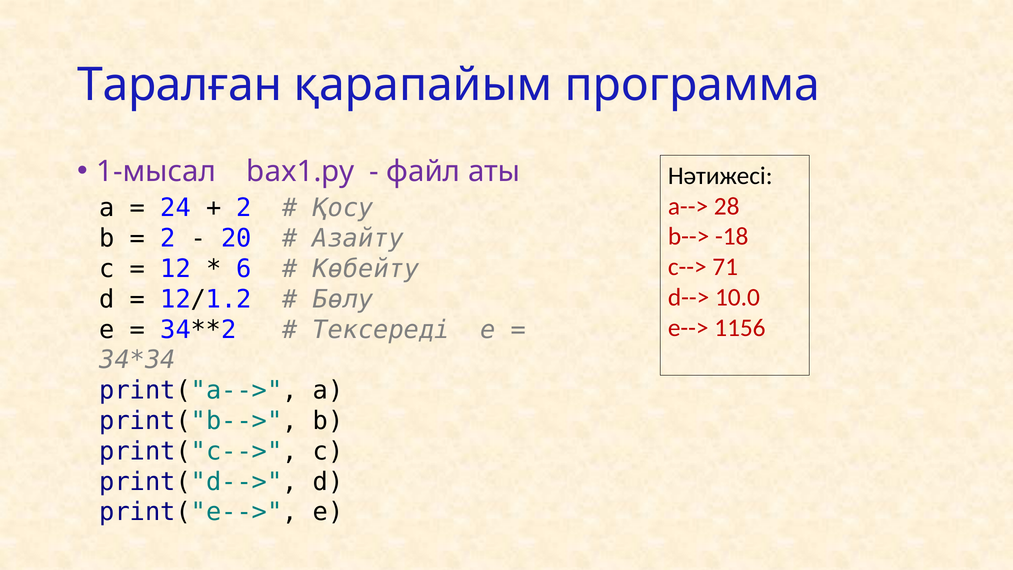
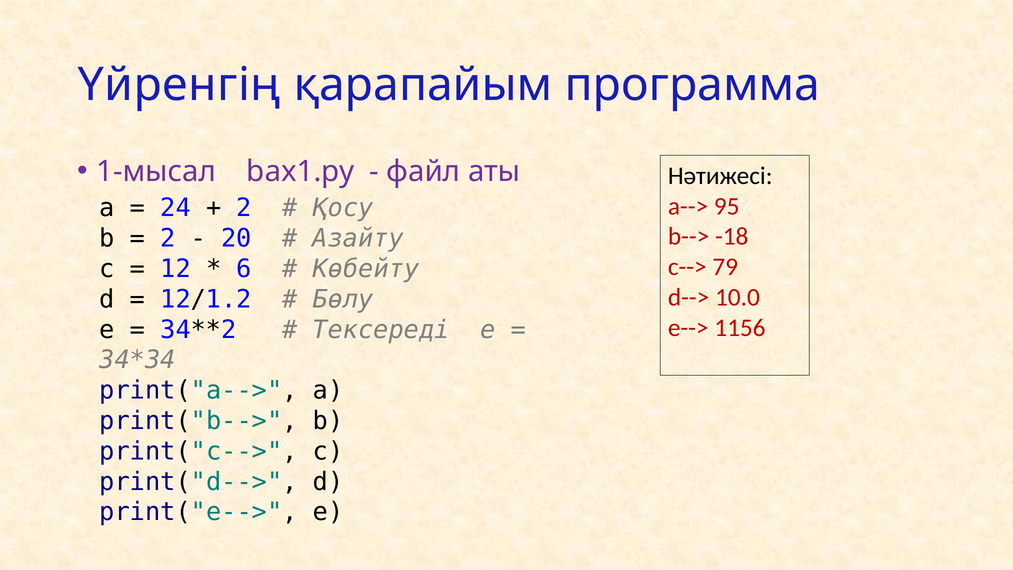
Таралған: Таралған -> Үйренгің
28: 28 -> 95
71: 71 -> 79
